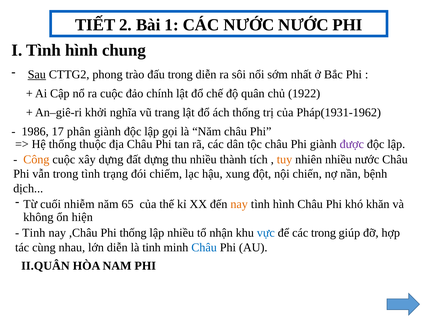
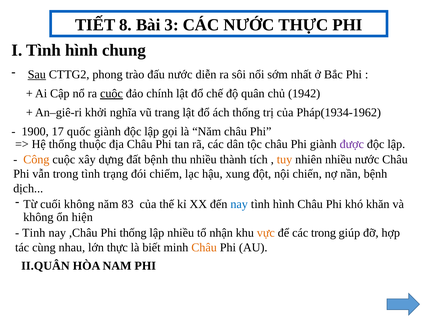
2: 2 -> 8
1: 1 -> 3
NƯỚC NƯỚC: NƯỚC -> THỰC
đấu trong: trong -> nước
cuộc at (111, 93) underline: none -> present
1922: 1922 -> 1942
Pháp(1931-1962: Pháp(1931-1962 -> Pháp(1934-1962
1986: 1986 -> 1900
phân: phân -> quốc
đất dựng: dựng -> bệnh
cuối nhiễm: nhiễm -> không
65: 65 -> 83
nay at (239, 204) colour: orange -> blue
vực colour: blue -> orange
lớn diễn: diễn -> thực
là tinh: tinh -> biết
Châu at (204, 247) colour: blue -> orange
